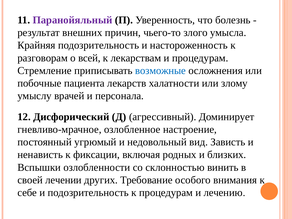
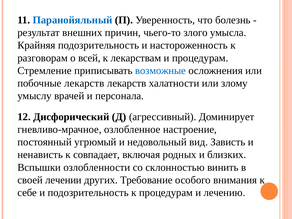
Паранойяльный colour: purple -> blue
побочные пациента: пациента -> лекарств
фиксации: фиксации -> совпадает
